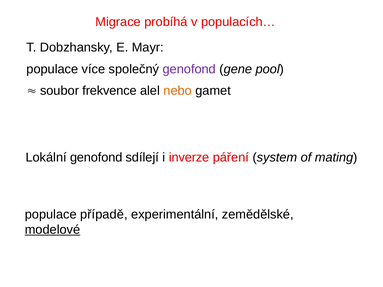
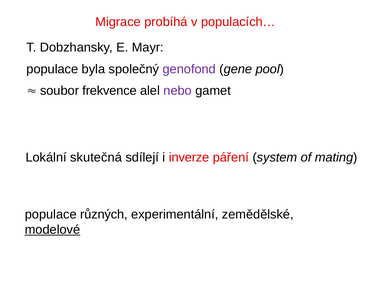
více: více -> byla
nebo colour: orange -> purple
Lokální genofond: genofond -> skutečná
případě: případě -> různých
